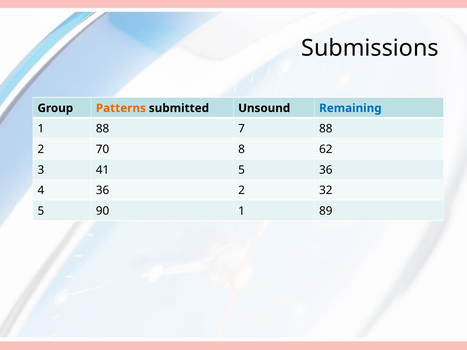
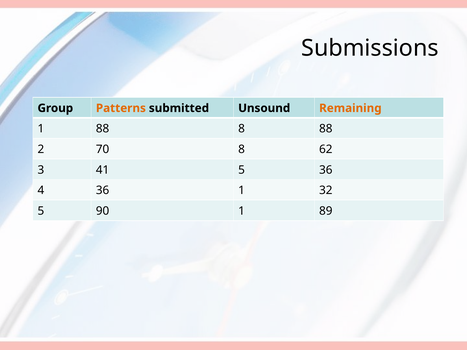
Remaining colour: blue -> orange
88 7: 7 -> 8
36 2: 2 -> 1
